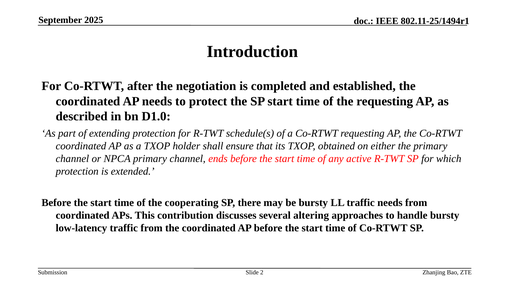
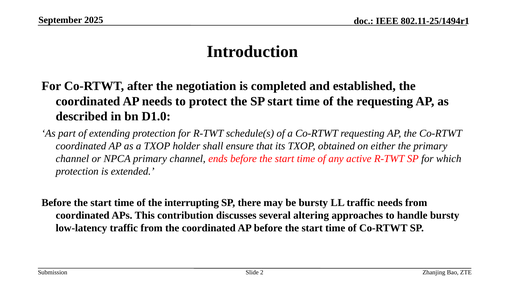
cooperating: cooperating -> interrupting
